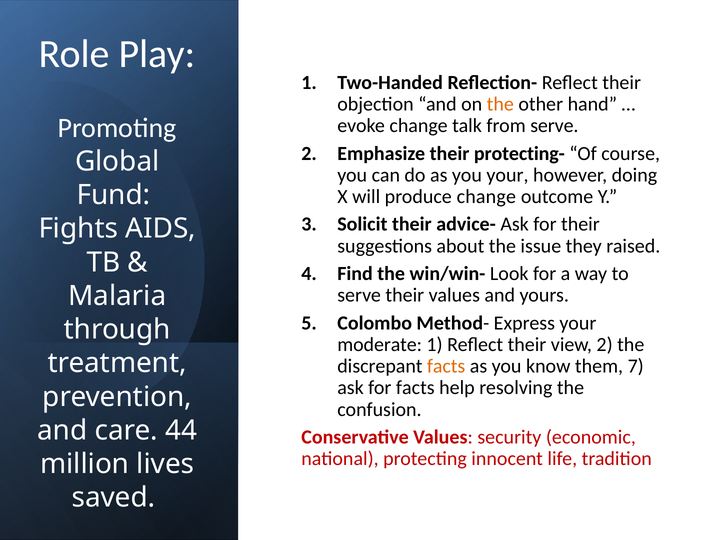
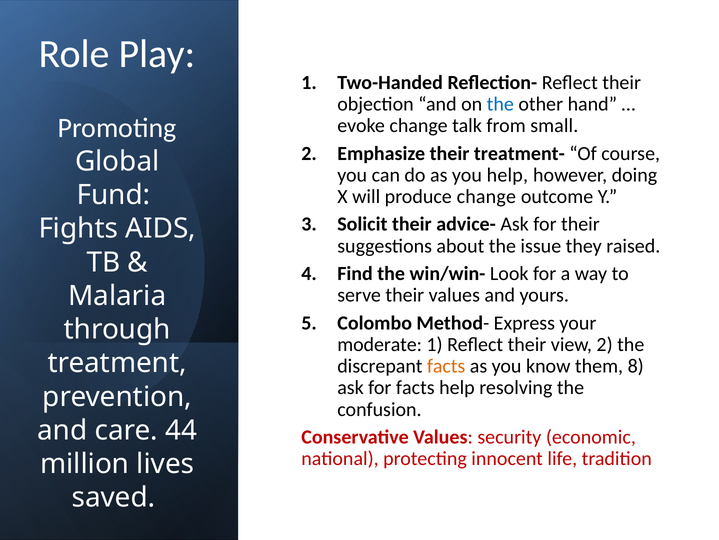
the at (500, 104) colour: orange -> blue
from serve: serve -> small
protecting-: protecting- -> treatment-
you your: your -> help
7: 7 -> 8
